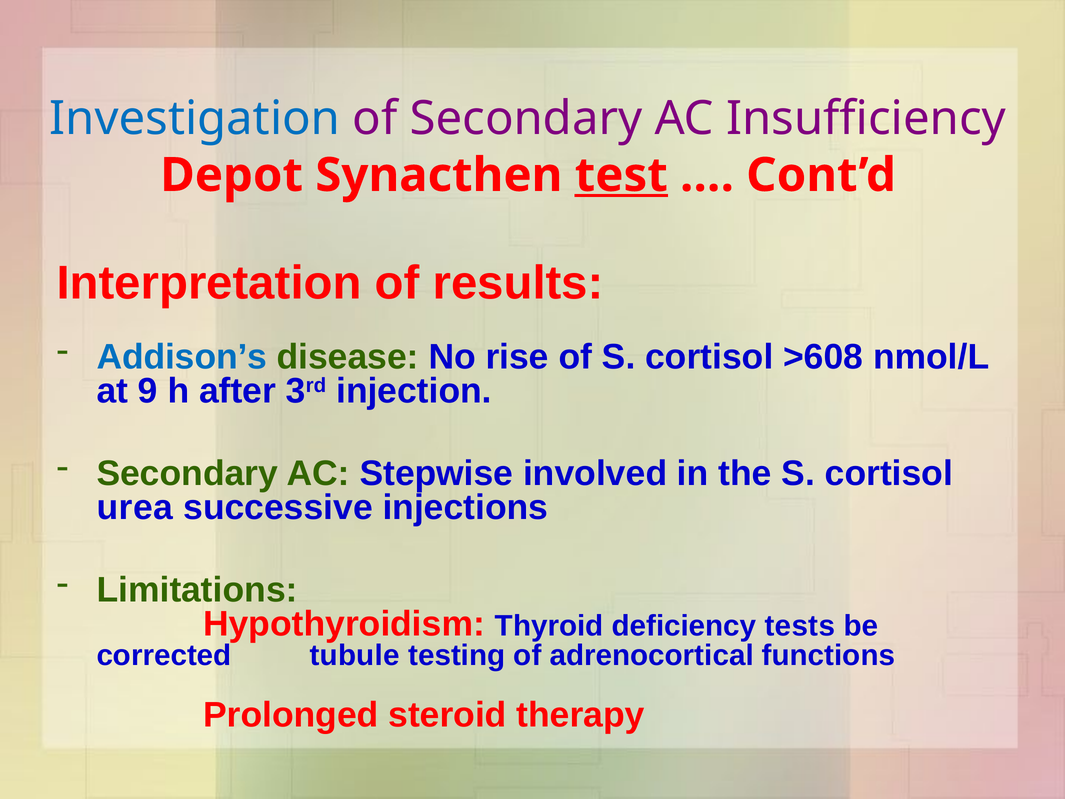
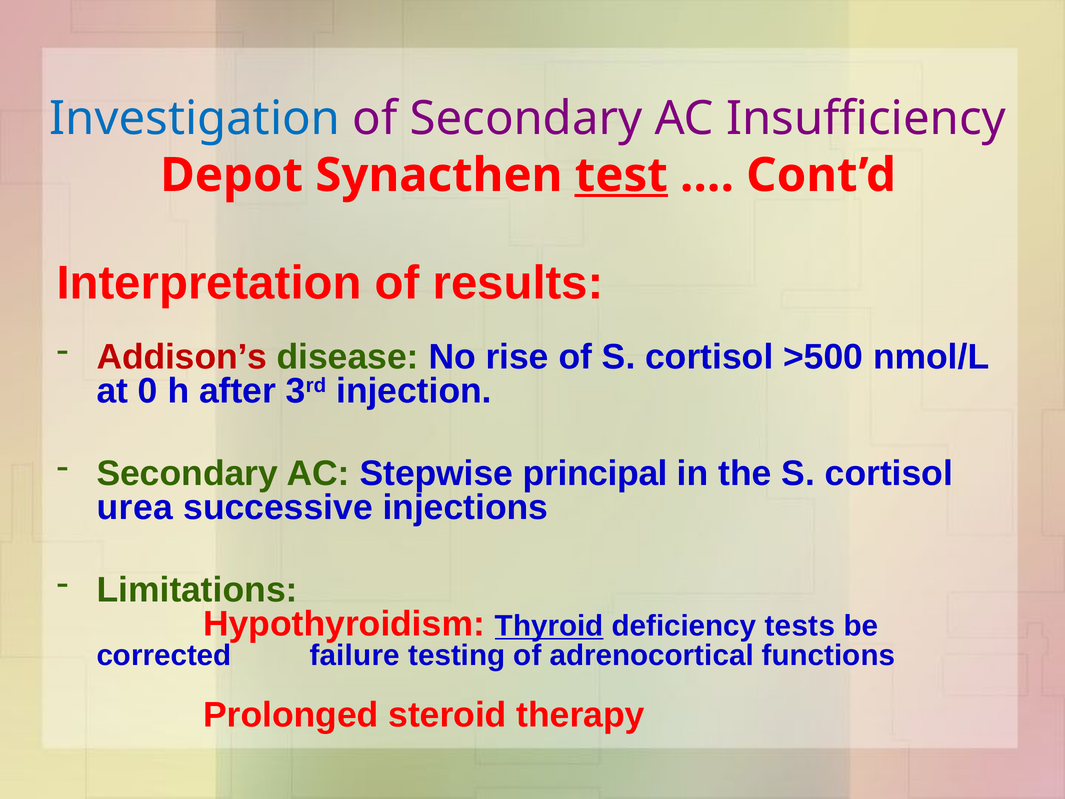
Addison’s colour: blue -> red
>608: >608 -> >500
9: 9 -> 0
involved: involved -> principal
Thyroid underline: none -> present
tubule: tubule -> failure
